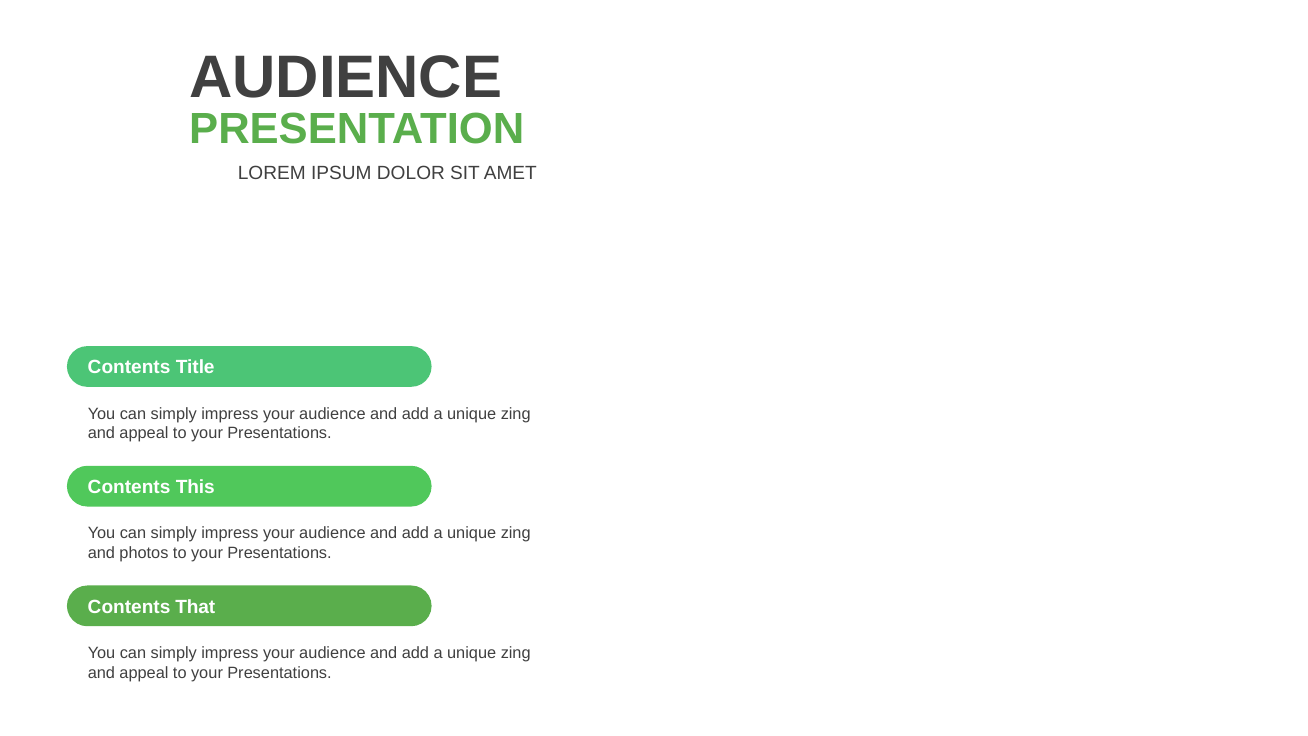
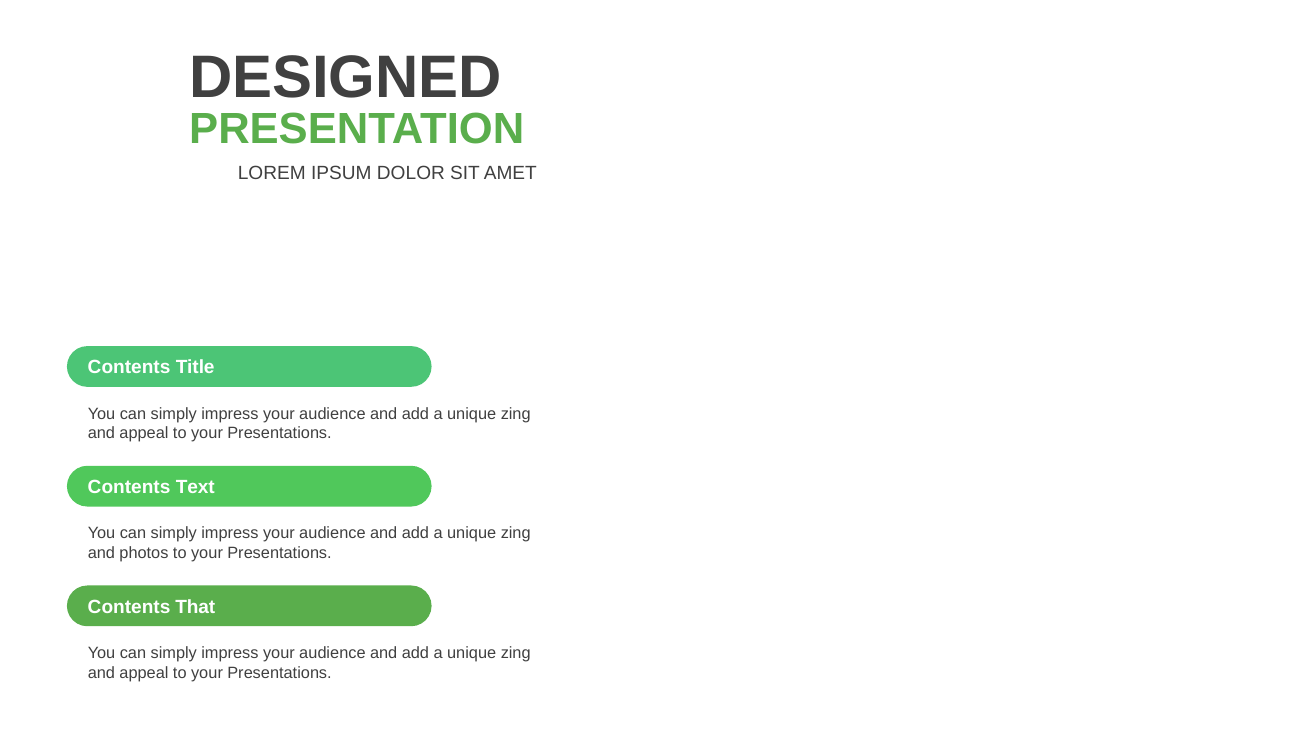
AUDIENCE at (346, 78): AUDIENCE -> DESIGNED
This: This -> Text
